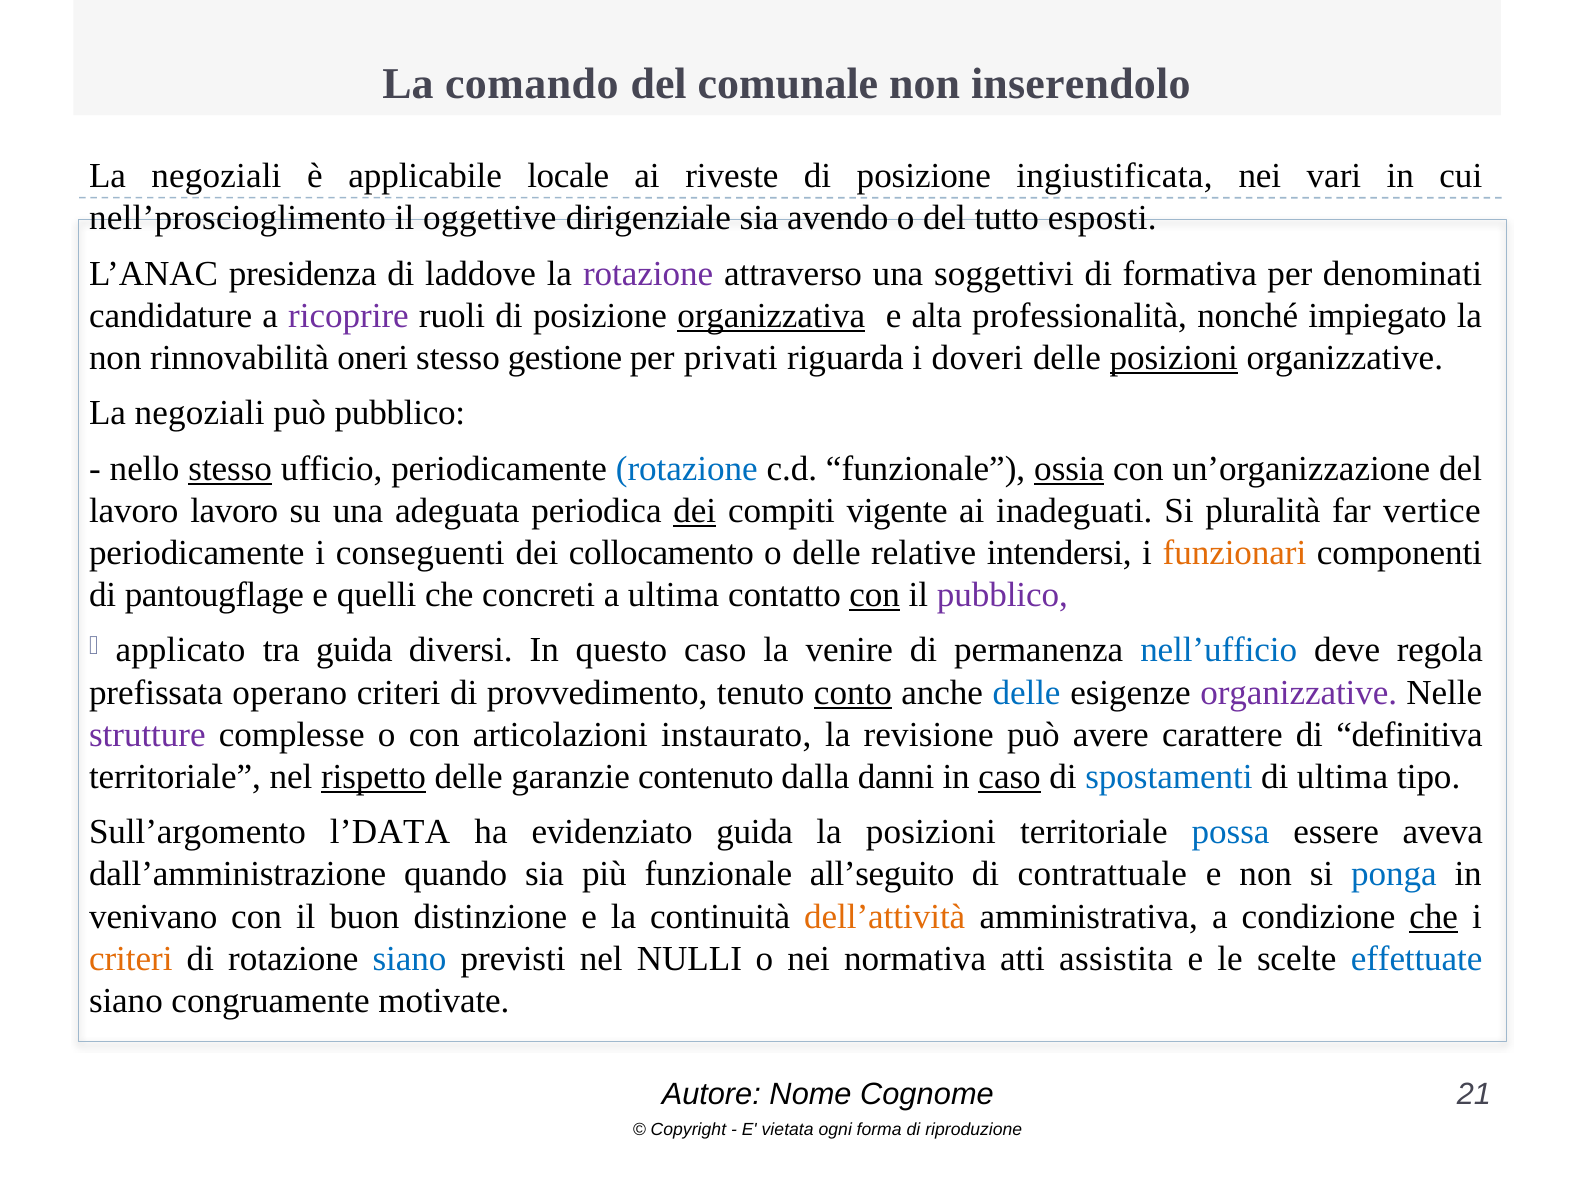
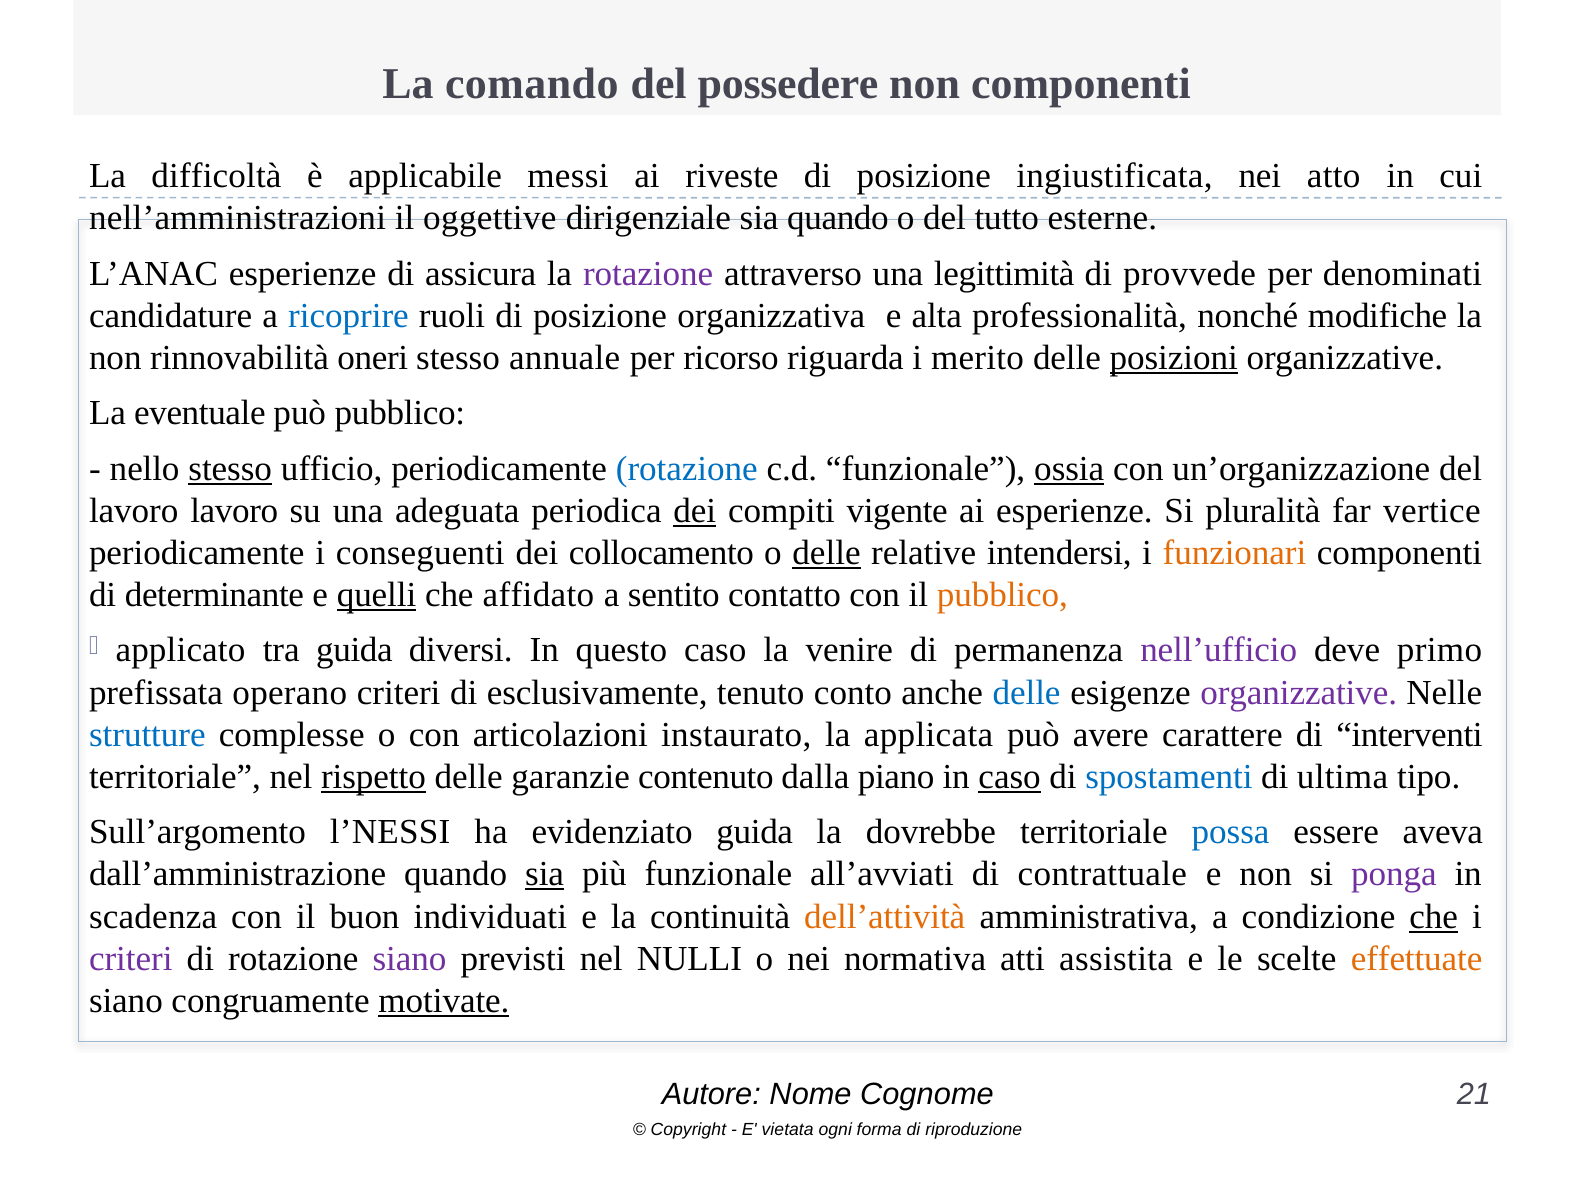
comunale: comunale -> possedere
non inserendolo: inserendolo -> componenti
negoziali at (216, 176): negoziali -> difficoltà
locale: locale -> messi
vari: vari -> atto
nell’proscioglimento: nell’proscioglimento -> nell’amministrazioni
sia avendo: avendo -> quando
esposti: esposti -> esterne
L’ANAC presidenza: presidenza -> esperienze
laddove: laddove -> assicura
soggettivi: soggettivi -> legittimità
formativa: formativa -> provvede
ricoprire colour: purple -> blue
organizzativa underline: present -> none
impiegato: impiegato -> modifiche
gestione: gestione -> annuale
privati: privati -> ricorso
doveri: doveri -> merito
negoziali at (200, 413): negoziali -> eventuale
ai inadeguati: inadeguati -> esperienze
delle at (826, 553) underline: none -> present
pantougflage: pantougflage -> determinante
quelli underline: none -> present
concreti: concreti -> affidato
a ultima: ultima -> sentito
con at (875, 595) underline: present -> none
pubblico at (1002, 595) colour: purple -> orange
nell’ufficio colour: blue -> purple
regola: regola -> primo
provvedimento: provvedimento -> esclusivamente
conto underline: present -> none
strutture colour: purple -> blue
revisione: revisione -> applicata
definitiva: definitiva -> interventi
danni: danni -> piano
l’DATA: l’DATA -> l’NESSI
la posizioni: posizioni -> dovrebbe
sia at (545, 874) underline: none -> present
all’seguito: all’seguito -> all’avviati
ponga colour: blue -> purple
venivano: venivano -> scadenza
distinzione: distinzione -> individuati
criteri at (131, 958) colour: orange -> purple
siano at (410, 958) colour: blue -> purple
effettuate colour: blue -> orange
motivate underline: none -> present
